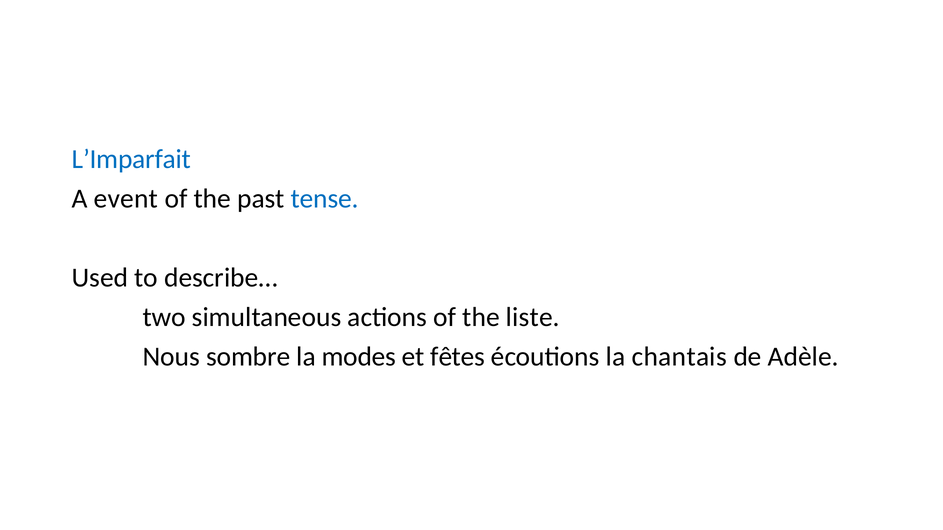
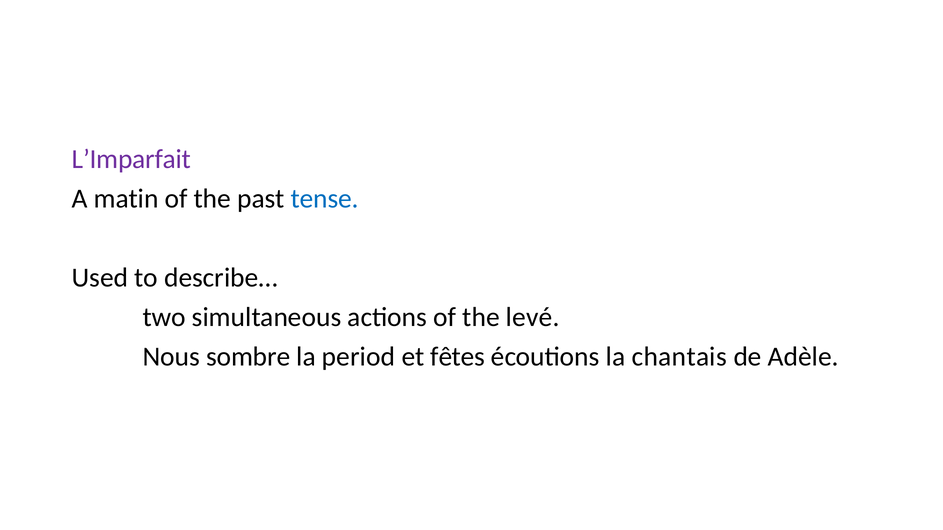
L’Imparfait colour: blue -> purple
event: event -> matin
liste: liste -> levé
modes: modes -> period
